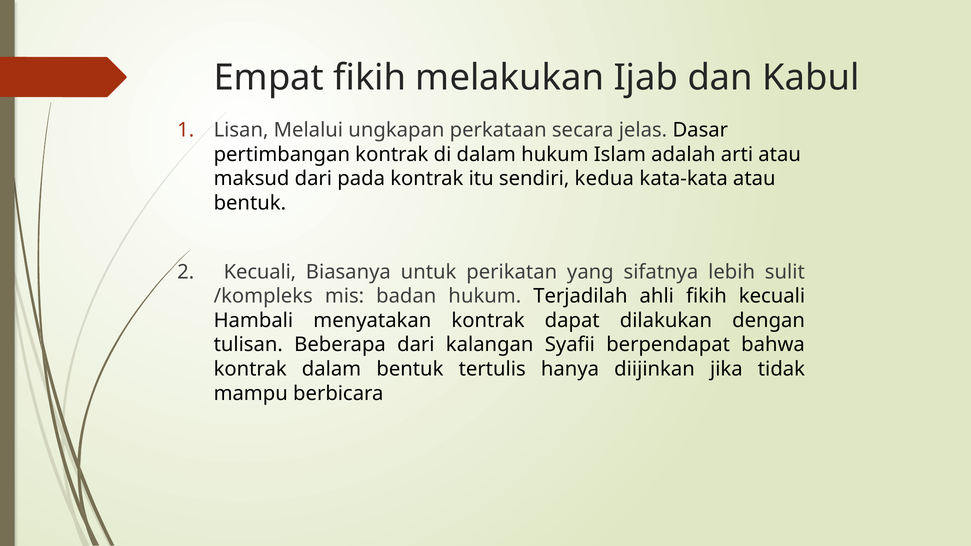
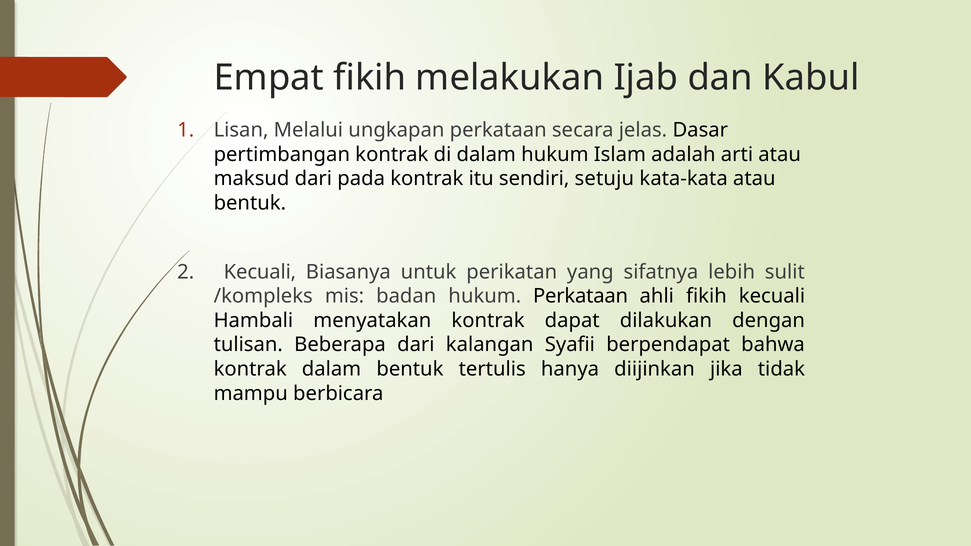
kedua: kedua -> setuju
hukum Terjadilah: Terjadilah -> Perkataan
